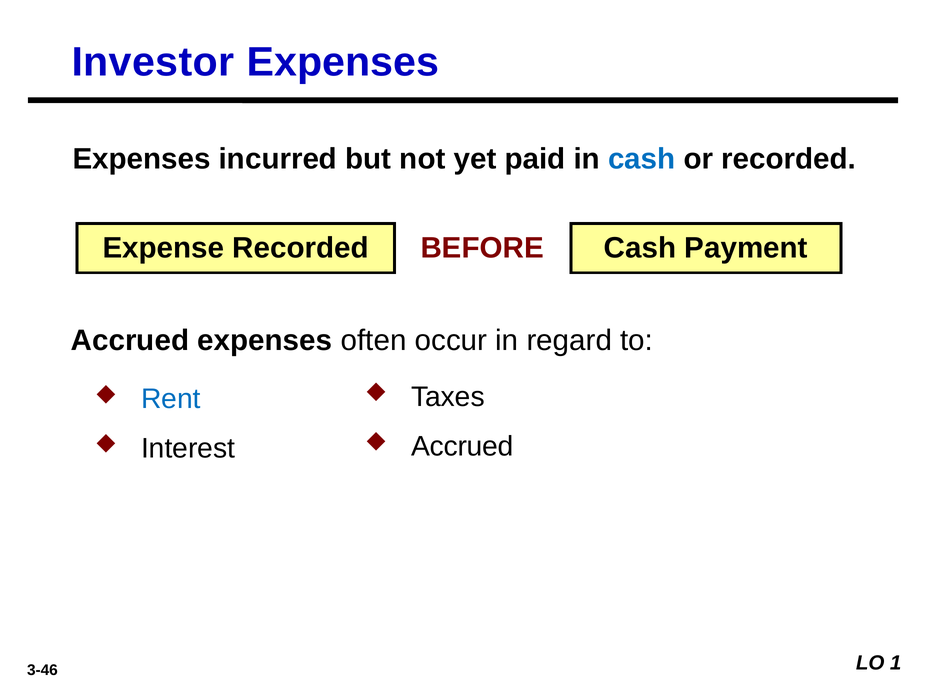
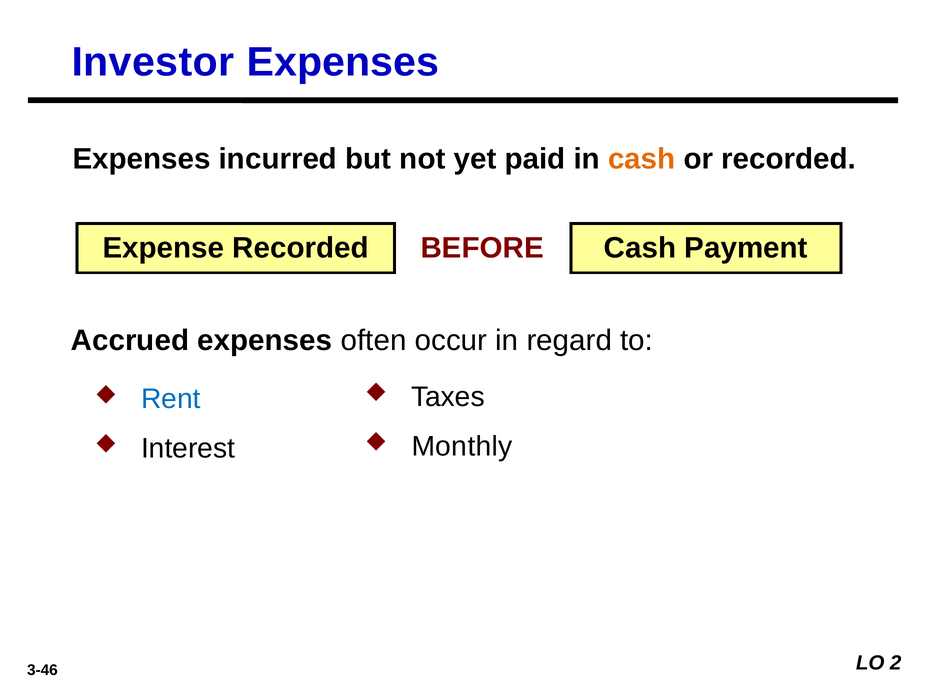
cash at (642, 159) colour: blue -> orange
Accrued at (462, 447): Accrued -> Monthly
1: 1 -> 2
